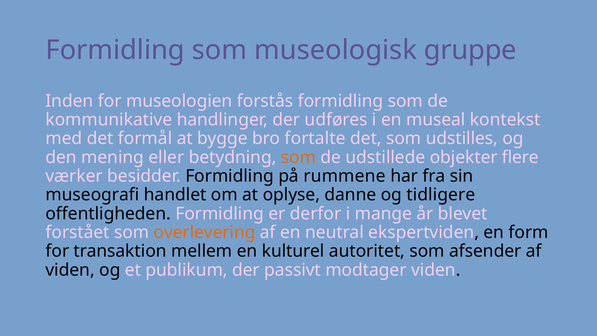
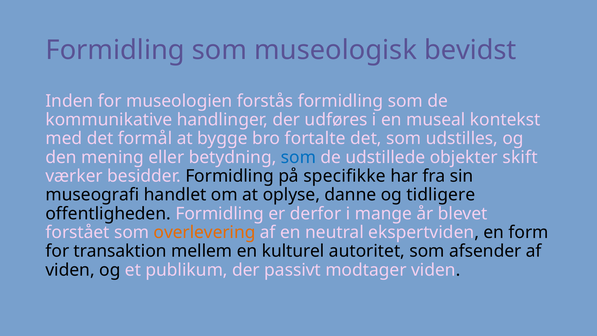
gruppe: gruppe -> bevidst
som at (298, 157) colour: orange -> blue
flere: flere -> skift
rummene: rummene -> specifikke
